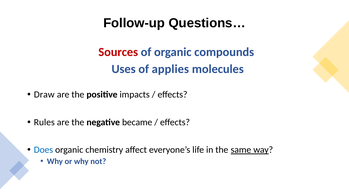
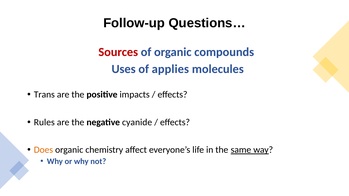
Draw: Draw -> Trans
became: became -> cyanide
Does colour: blue -> orange
